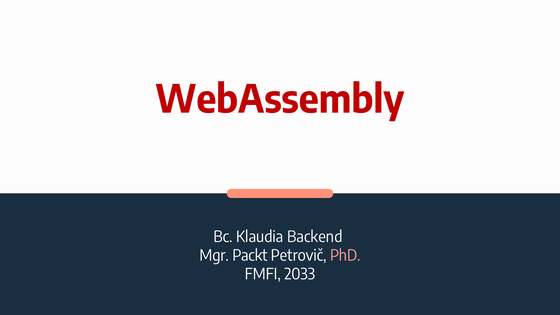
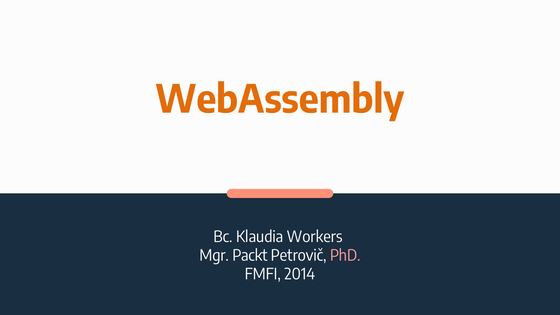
WebAssembly colour: red -> orange
Backend: Backend -> Workers
2033: 2033 -> 2014
